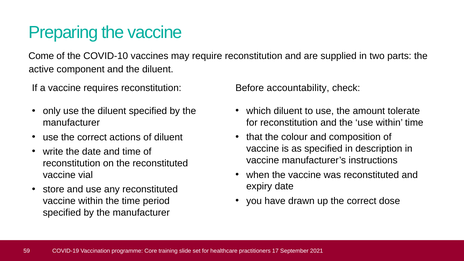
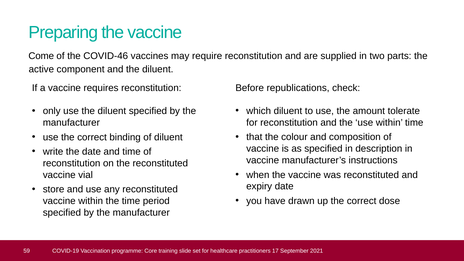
COVID-10: COVID-10 -> COVID-46
accountability: accountability -> republications
actions: actions -> binding
